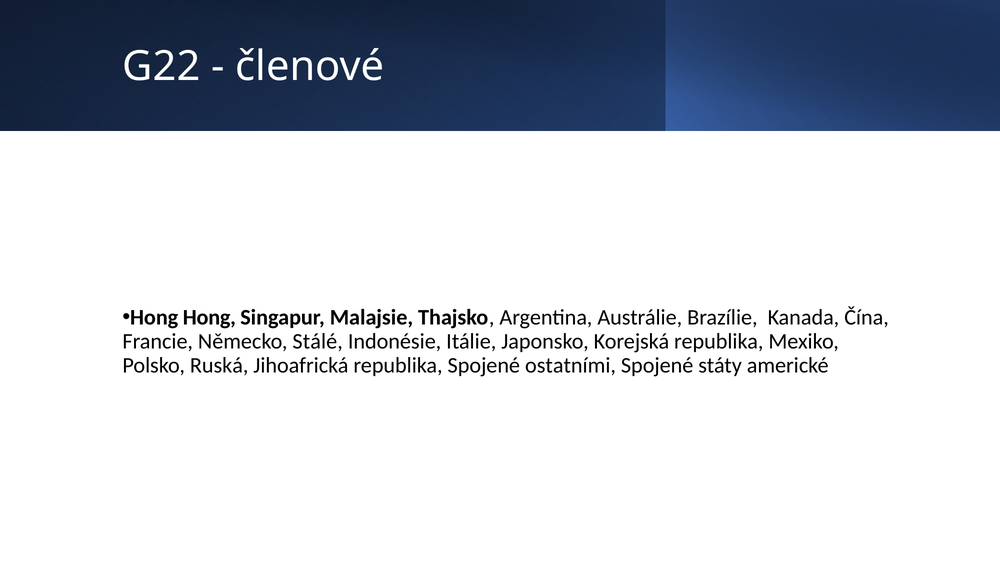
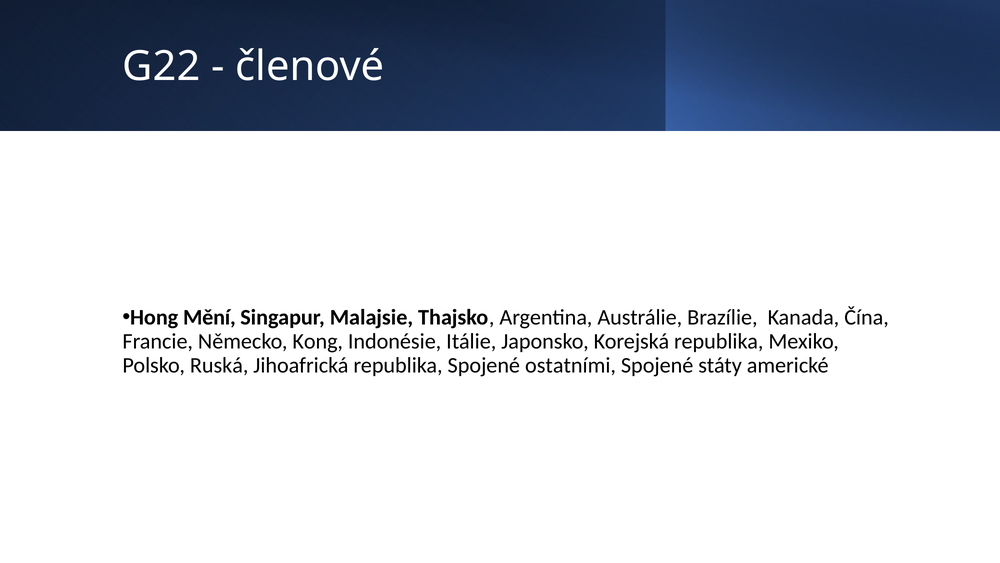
Hong Hong: Hong -> Mění
Stálé: Stálé -> Kong
